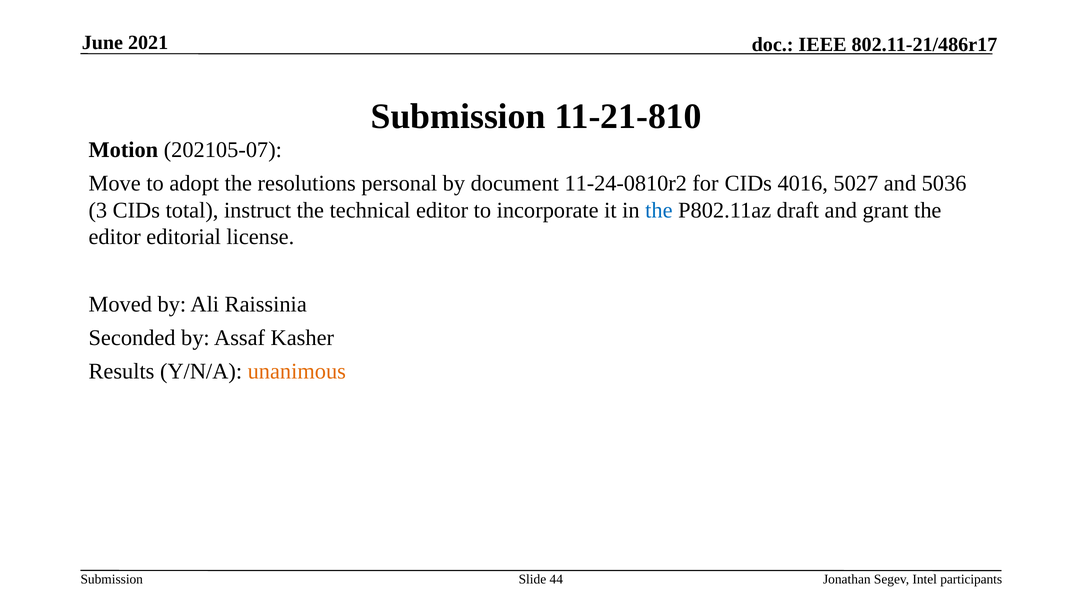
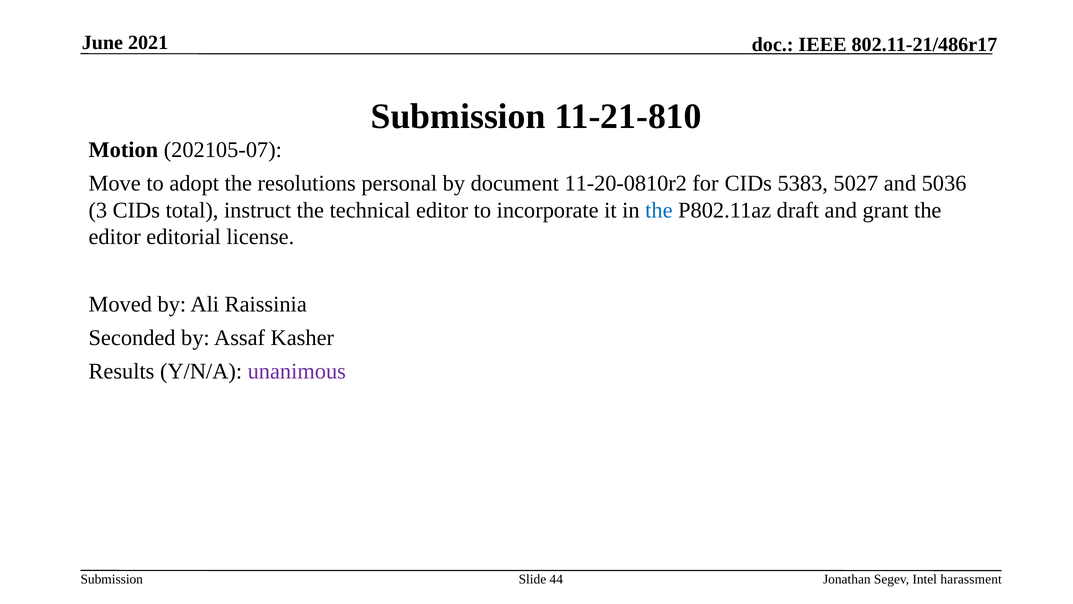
11-24-0810r2: 11-24-0810r2 -> 11-20-0810r2
4016: 4016 -> 5383
unanimous colour: orange -> purple
participants: participants -> harassment
